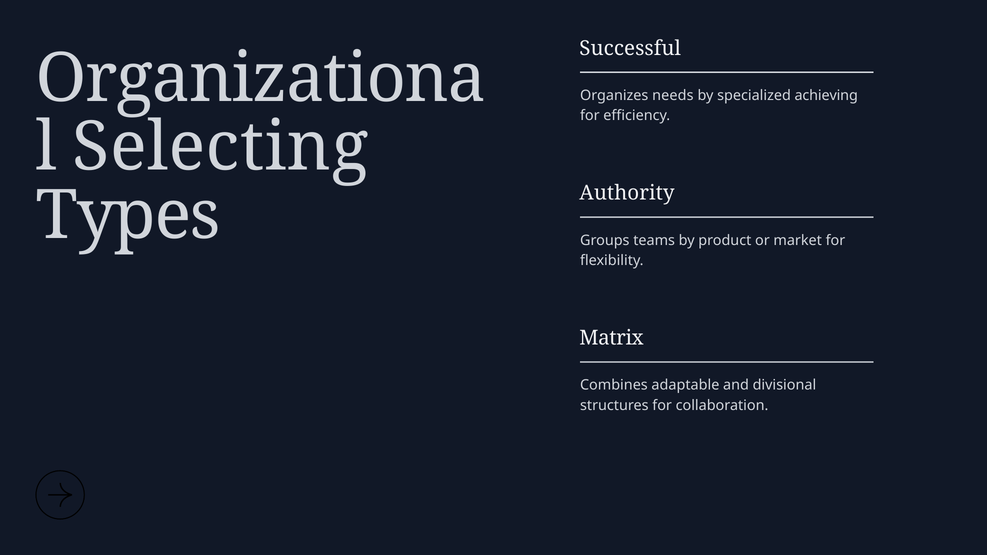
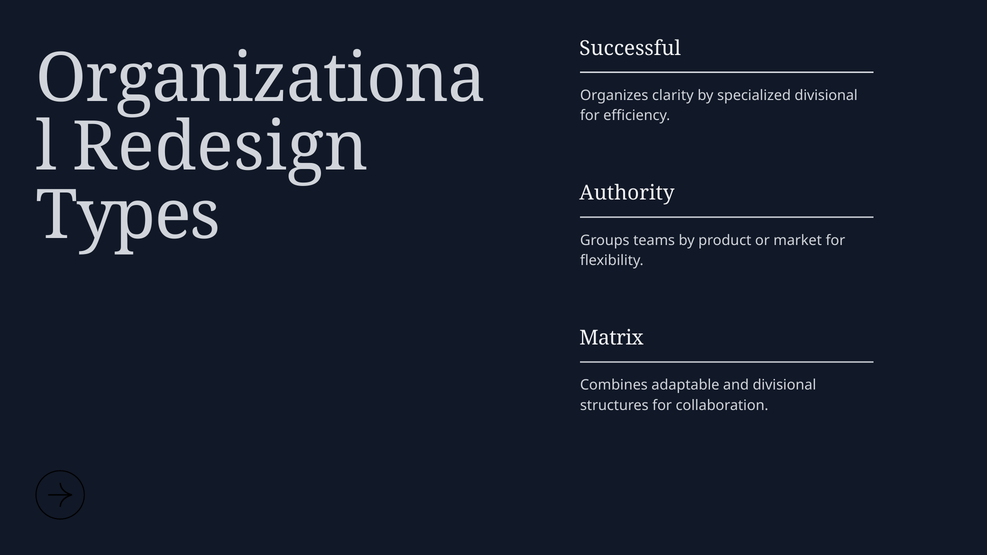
needs: needs -> clarity
specialized achieving: achieving -> divisional
Selecting: Selecting -> Redesign
